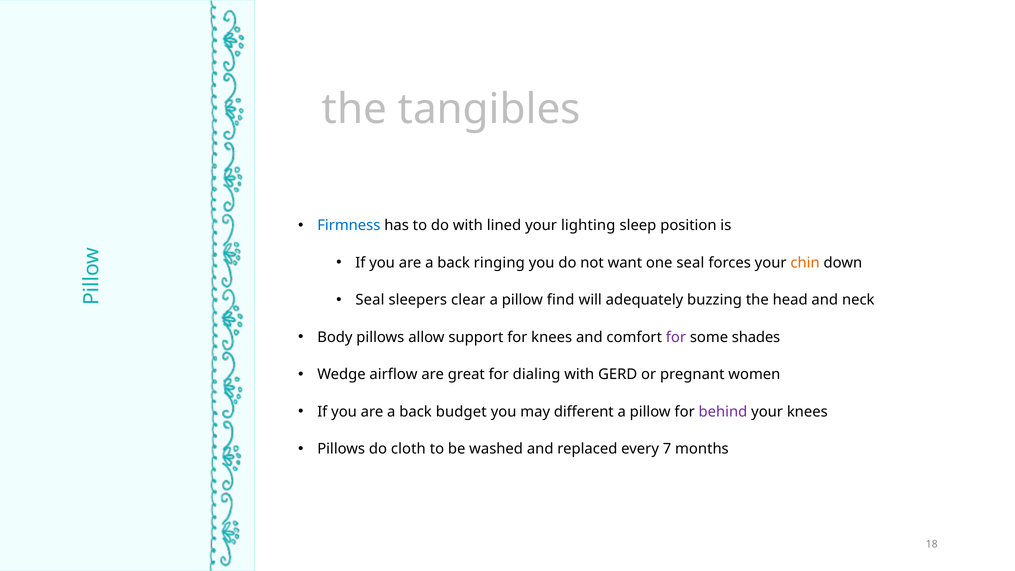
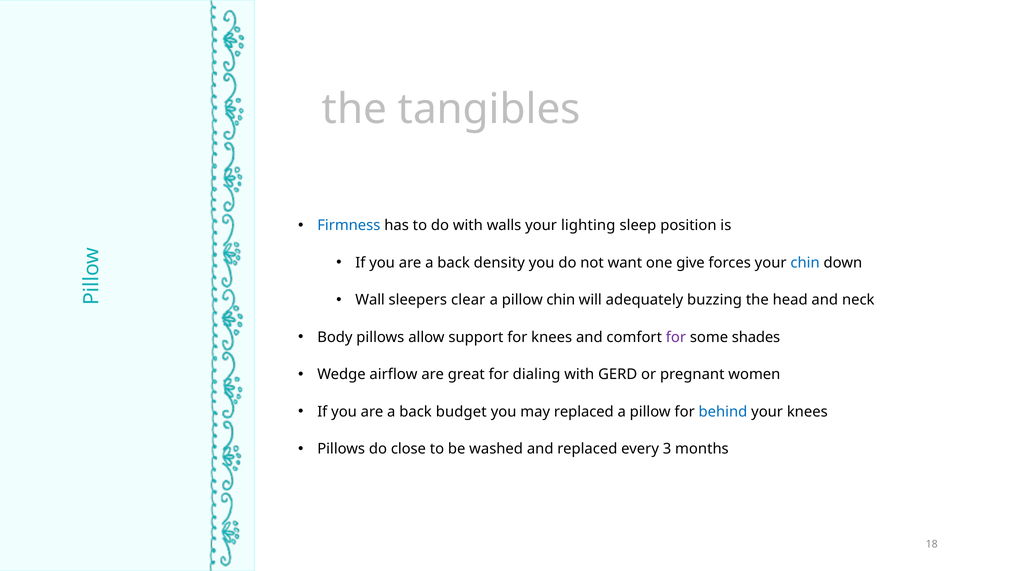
lined: lined -> walls
ringing: ringing -> density
one seal: seal -> give
chin at (805, 263) colour: orange -> blue
Seal at (370, 300): Seal -> Wall
pillow find: find -> chin
may different: different -> replaced
behind colour: purple -> blue
cloth: cloth -> close
7: 7 -> 3
